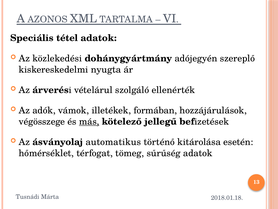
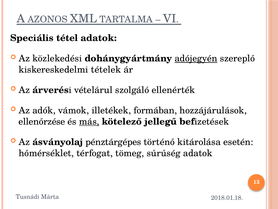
adójegyén underline: none -> present
nyugta: nyugta -> tételek
végösszege: végösszege -> ellenőrzése
automatikus: automatikus -> pénztárgépes
